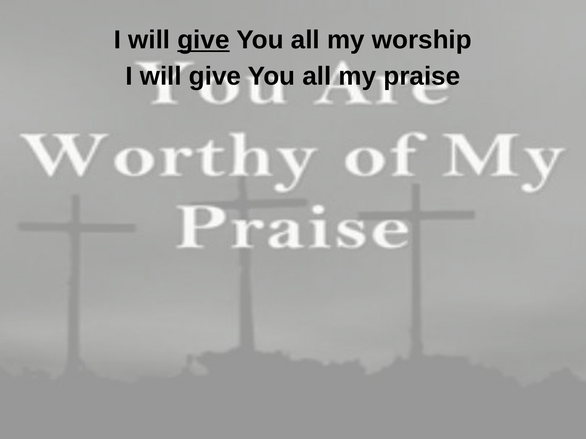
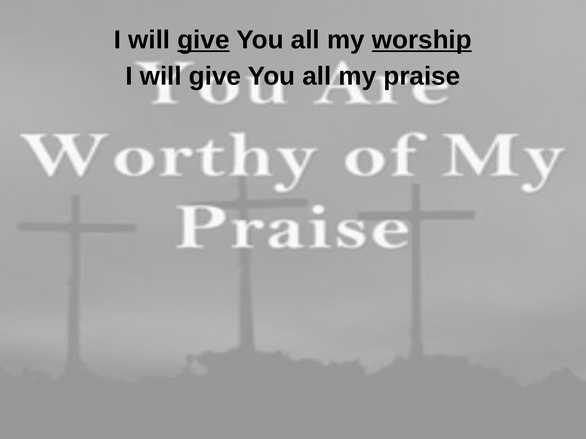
worship underline: none -> present
